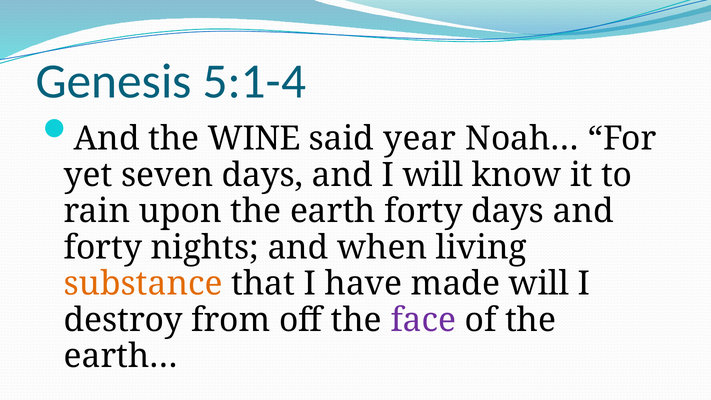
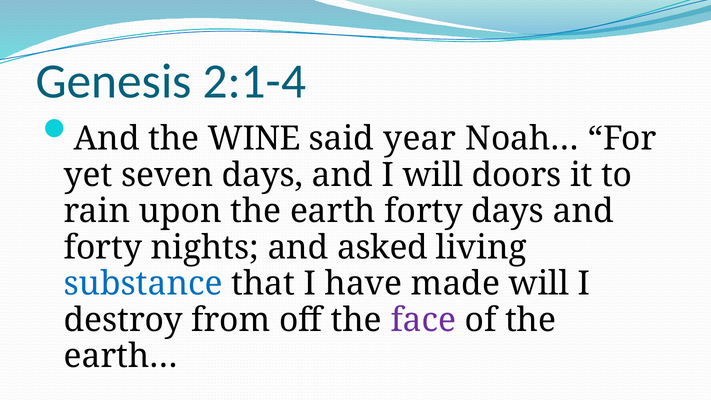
5:1-4: 5:1-4 -> 2:1-4
know: know -> doors
when: when -> asked
substance colour: orange -> blue
